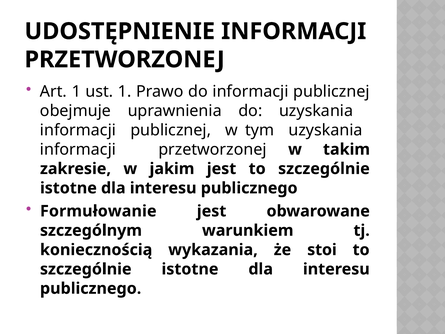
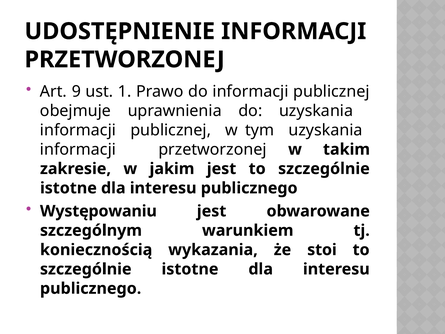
Art 1: 1 -> 9
Formułowanie: Formułowanie -> Występowaniu
